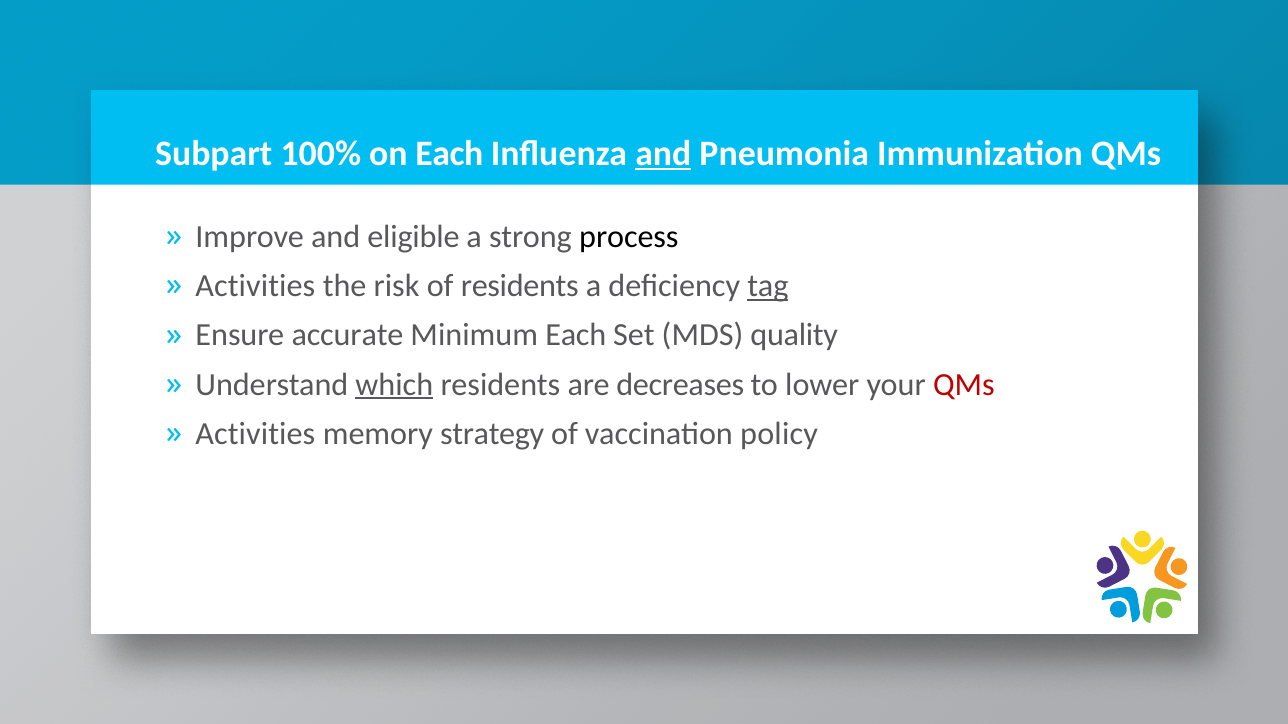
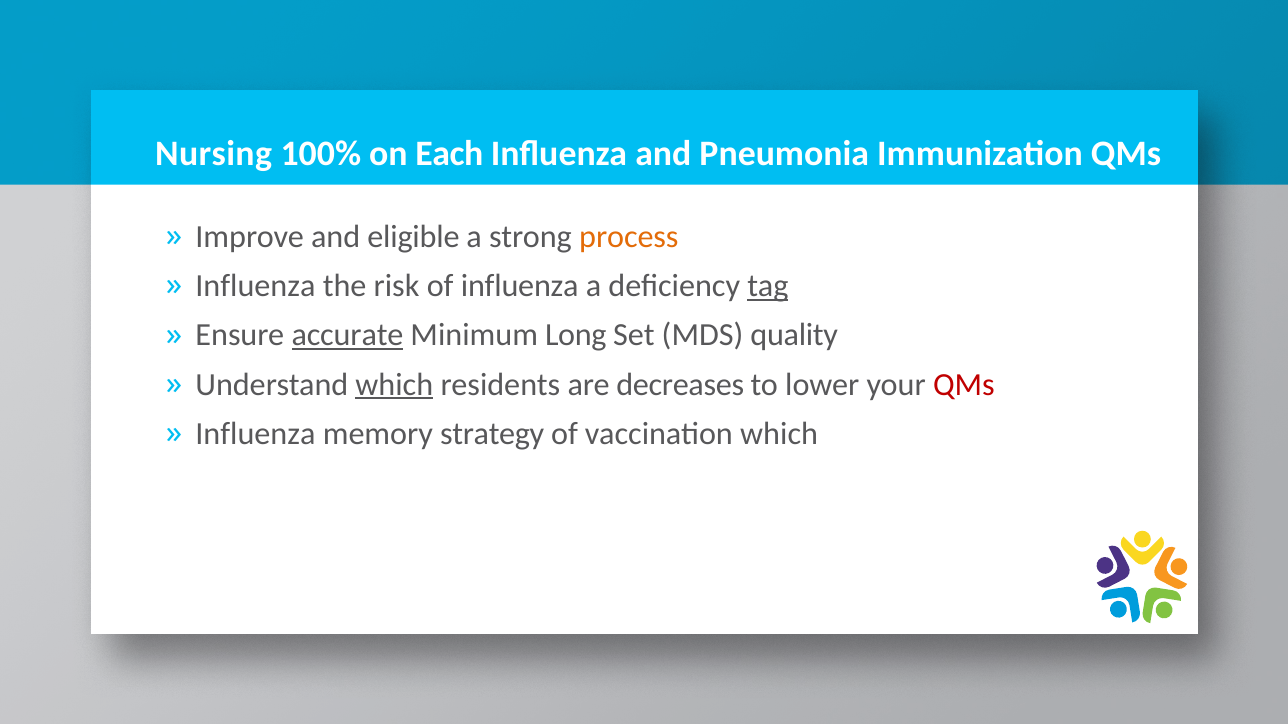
Subpart: Subpart -> Nursing
and at (663, 154) underline: present -> none
process colour: black -> orange
Activities at (255, 286): Activities -> Influenza
of residents: residents -> influenza
accurate underline: none -> present
Minimum Each: Each -> Long
Activities at (255, 434): Activities -> Influenza
vaccination policy: policy -> which
